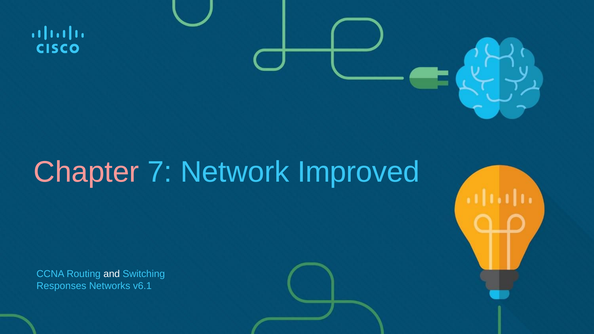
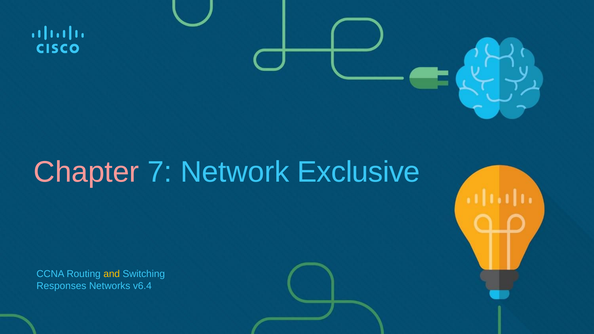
Improved: Improved -> Exclusive
and colour: white -> yellow
v6.1: v6.1 -> v6.4
